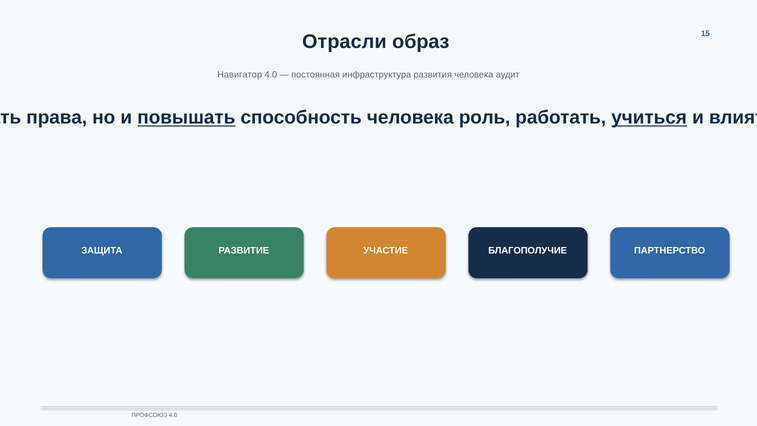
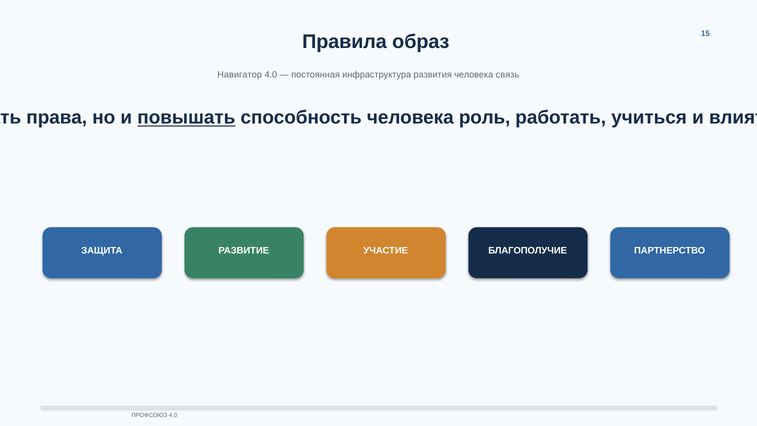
Отрасли: Отрасли -> Правила
аудит: аудит -> связь
учиться underline: present -> none
